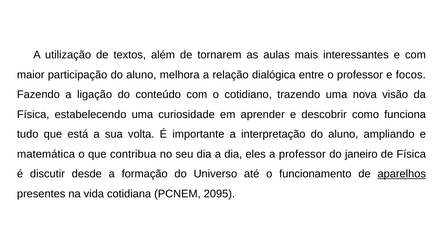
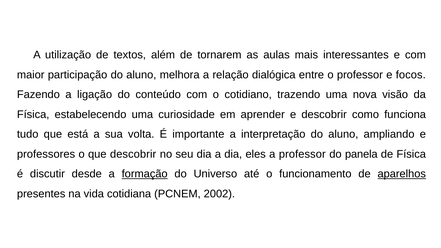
matemática: matemática -> professores
que contribua: contribua -> descobrir
janeiro: janeiro -> panela
formação underline: none -> present
2095: 2095 -> 2002
